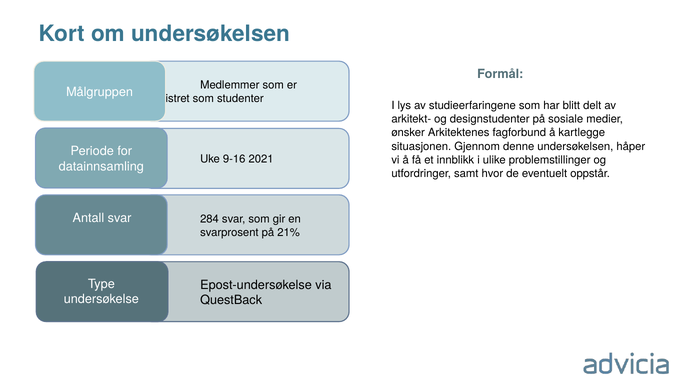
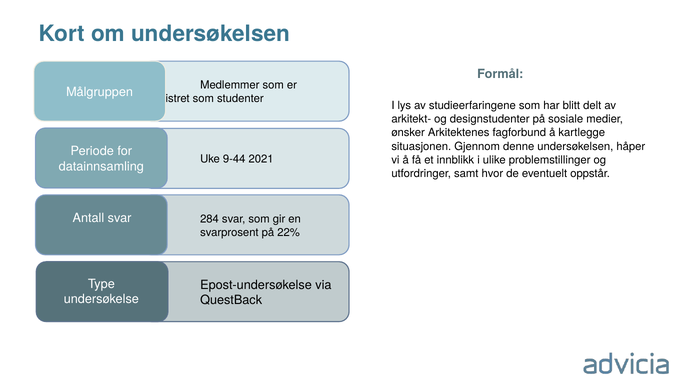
9-16: 9-16 -> 9-44
21%: 21% -> 22%
